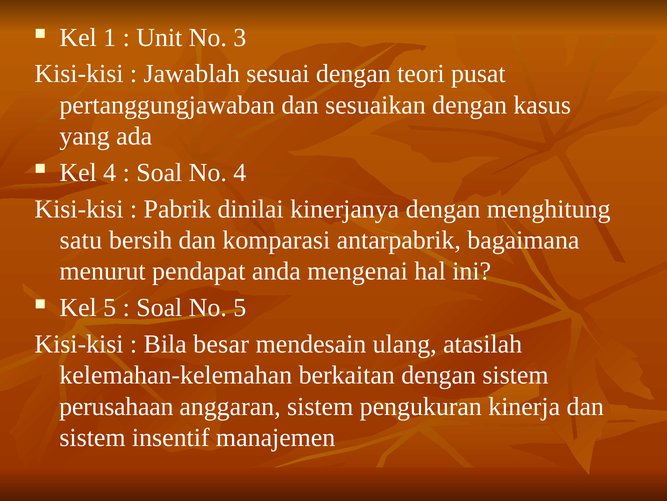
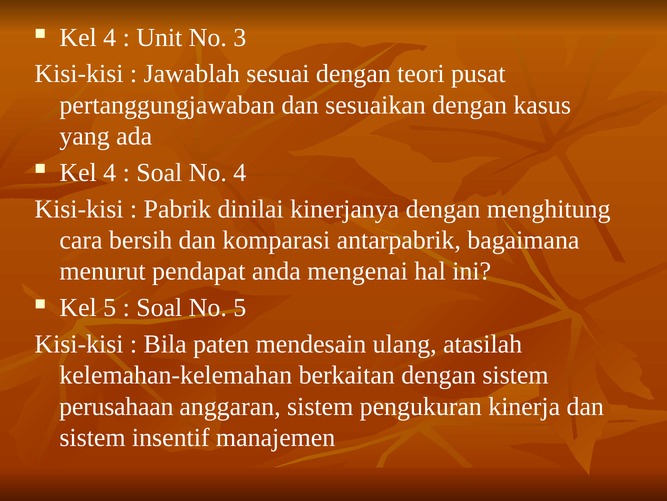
1 at (110, 37): 1 -> 4
satu: satu -> cara
besar: besar -> paten
